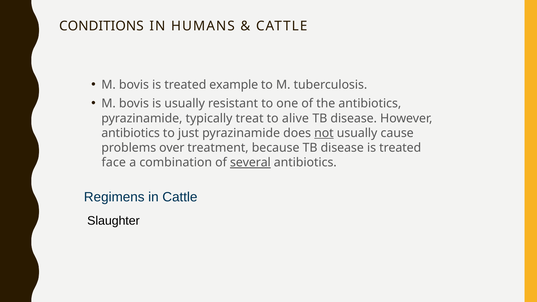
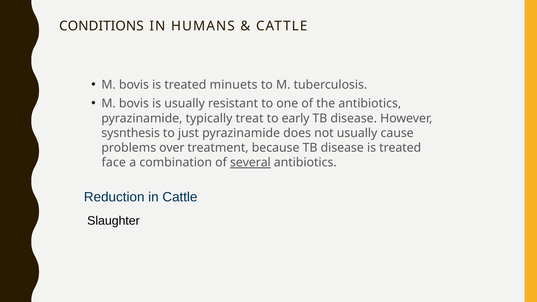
example: example -> minuets
alive: alive -> early
antibiotics at (131, 133): antibiotics -> sysnthesis
not underline: present -> none
Regimens: Regimens -> Reduction
